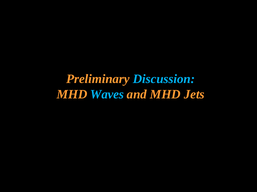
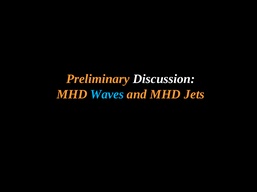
Discussion colour: light blue -> white
